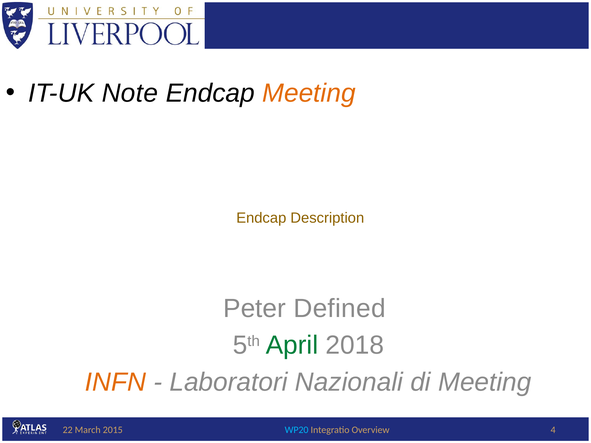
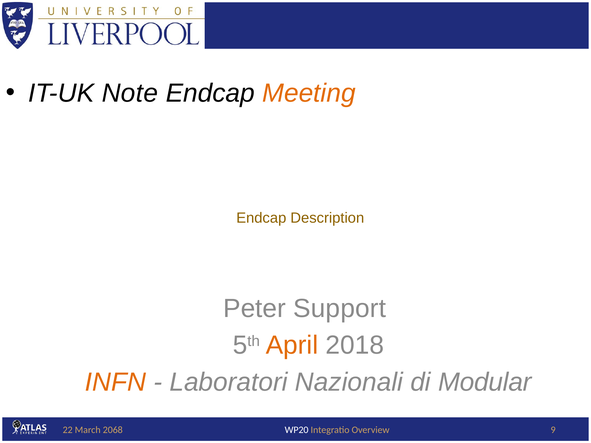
Defined: Defined -> Support
April colour: green -> orange
di Meeting: Meeting -> Modular
2015: 2015 -> 2068
WP20 colour: light blue -> white
4: 4 -> 9
